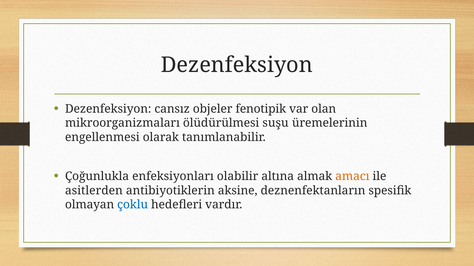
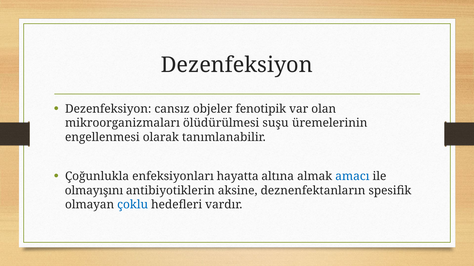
olabilir: olabilir -> hayatta
amacı colour: orange -> blue
asitlerden: asitlerden -> olmayışını
